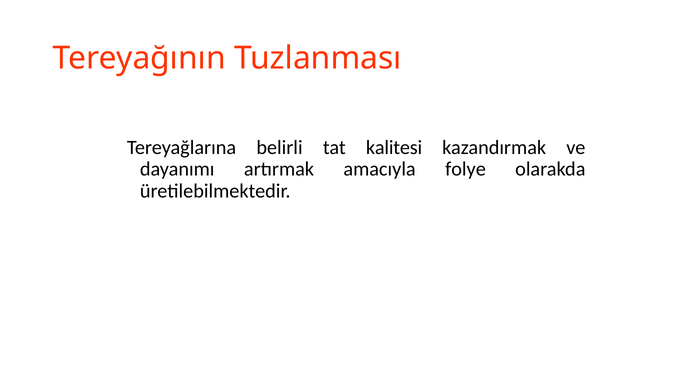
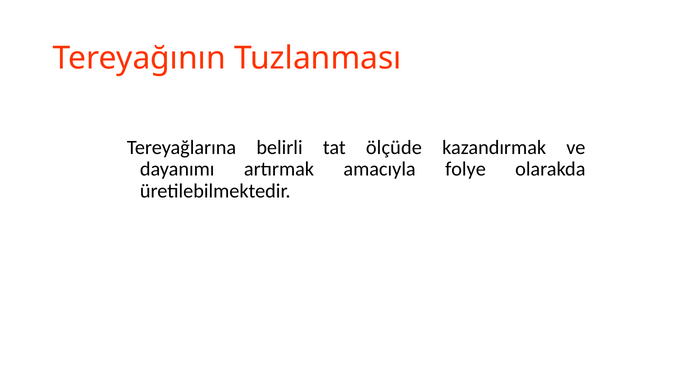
kalitesi: kalitesi -> ölçüde
